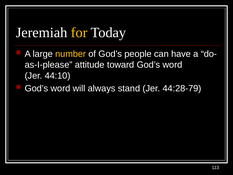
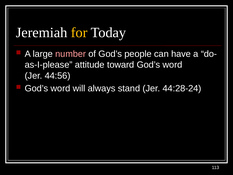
number colour: yellow -> pink
44:10: 44:10 -> 44:56
44:28-79: 44:28-79 -> 44:28-24
